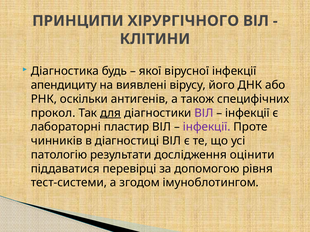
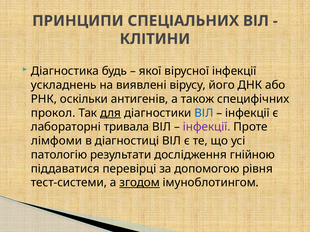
ХІРУРГІЧНОГО: ХІРУРГІЧНОГО -> СПЕЦІАЛЬНИХ
апендициту: апендициту -> ускладнень
ВІЛ at (204, 113) colour: purple -> blue
пластир: пластир -> тривала
чинників: чинників -> лімфоми
оцінити: оцінити -> гнійною
згодом underline: none -> present
